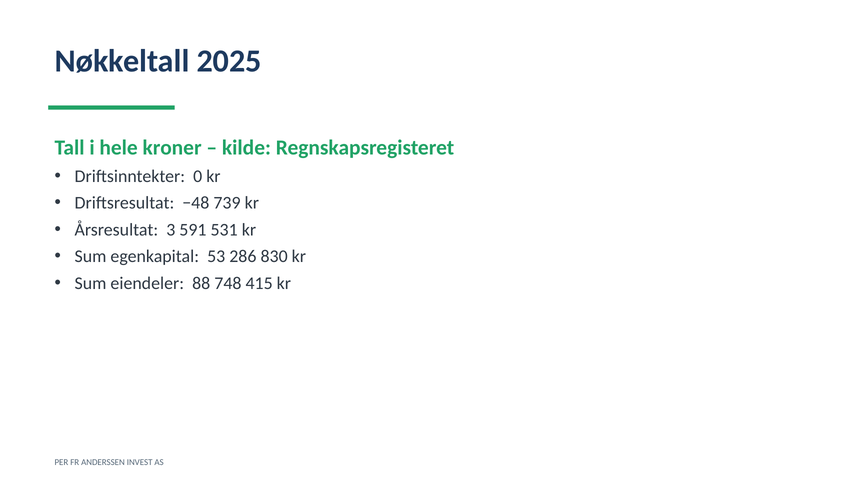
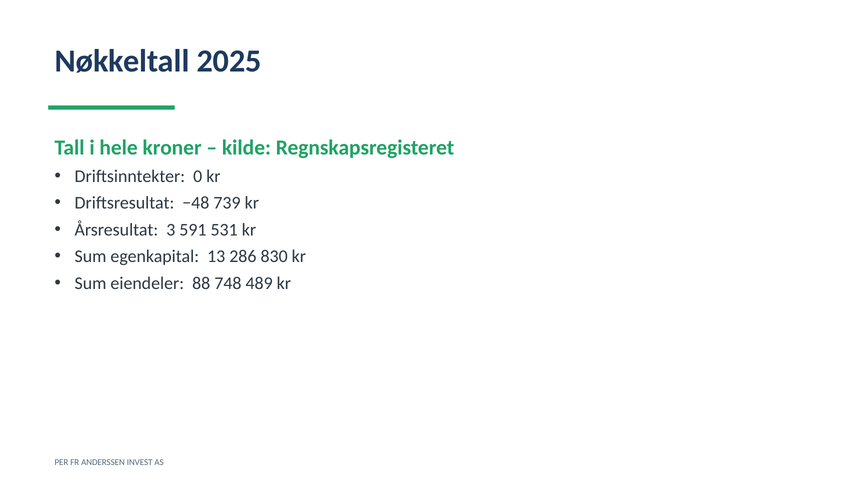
53: 53 -> 13
415: 415 -> 489
